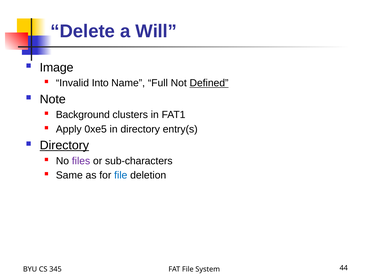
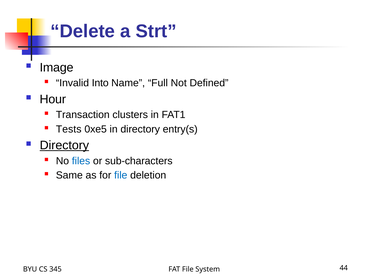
Will: Will -> Strt
Defined underline: present -> none
Note: Note -> Hour
Background: Background -> Transaction
Apply: Apply -> Tests
files colour: purple -> blue
